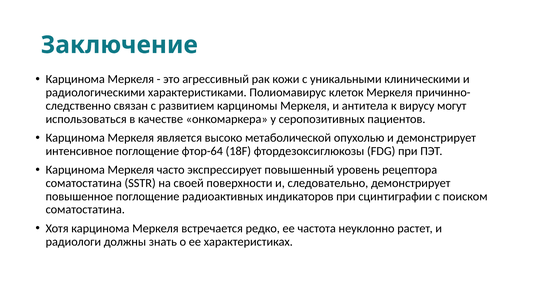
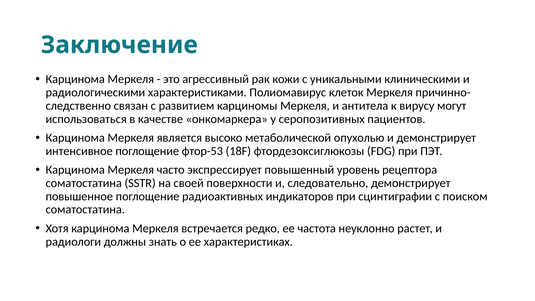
фтор-64: фтор-64 -> фтор-53
